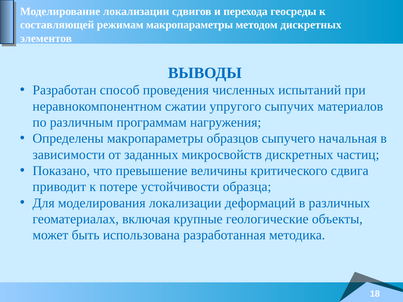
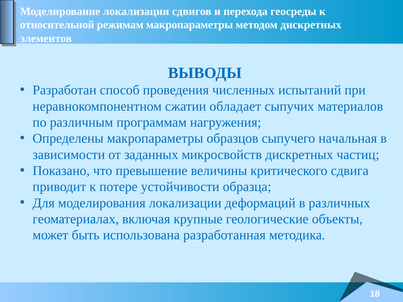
составляющей: составляющей -> относительной
упругого: упругого -> обладает
